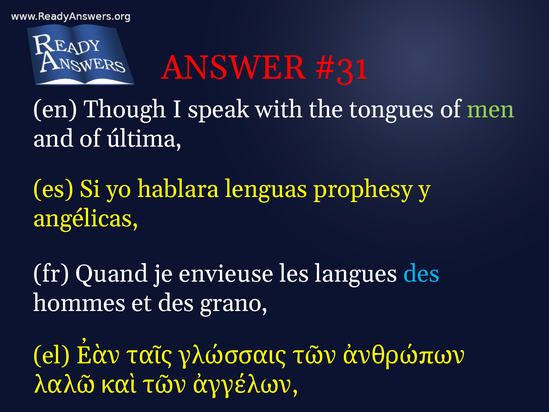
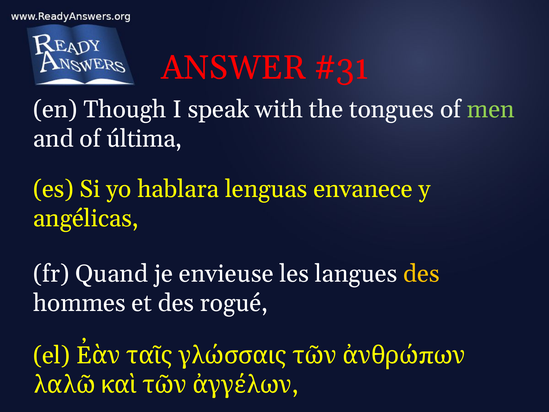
prophesy: prophesy -> envanece
des at (421, 274) colour: light blue -> yellow
grano: grano -> rogué
